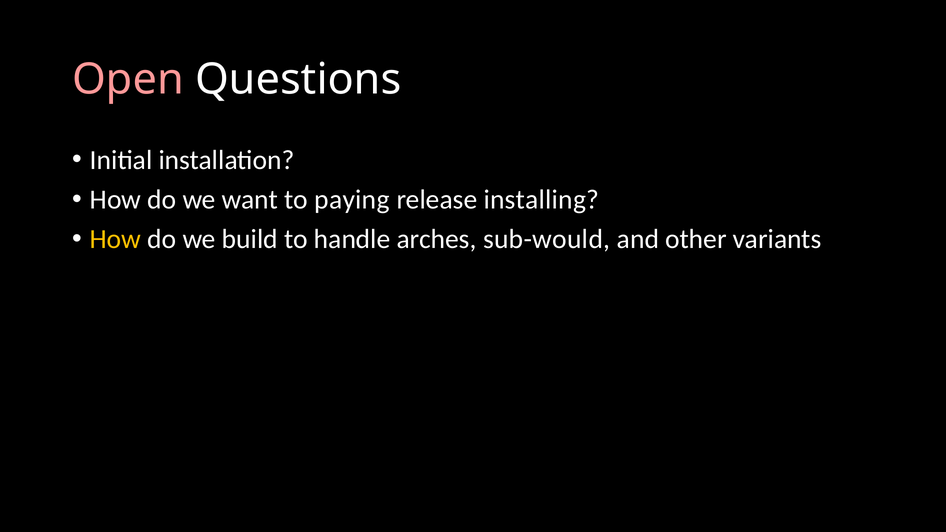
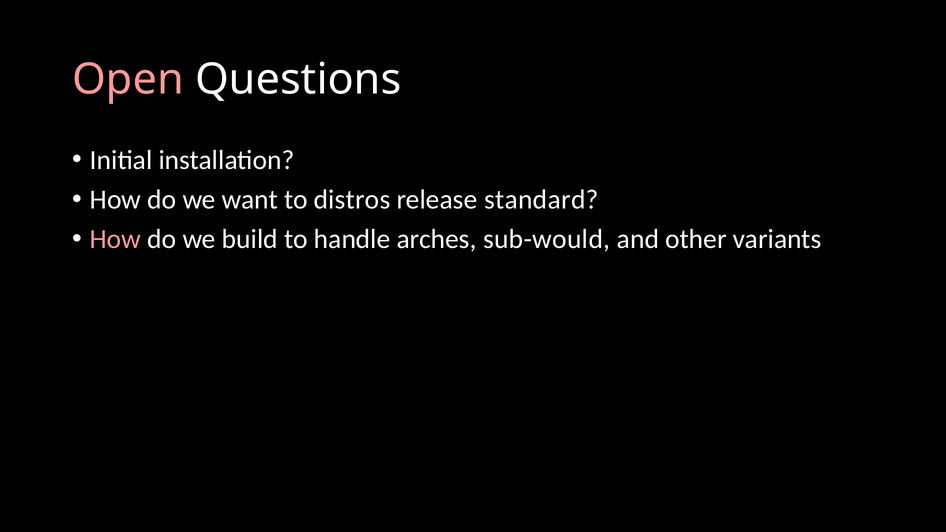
paying: paying -> distros
installing: installing -> standard
How at (116, 239) colour: yellow -> pink
